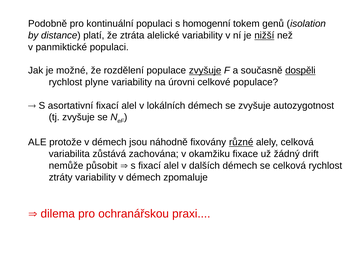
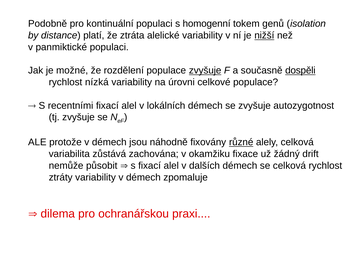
plyne: plyne -> nízká
asortativní: asortativní -> recentními
